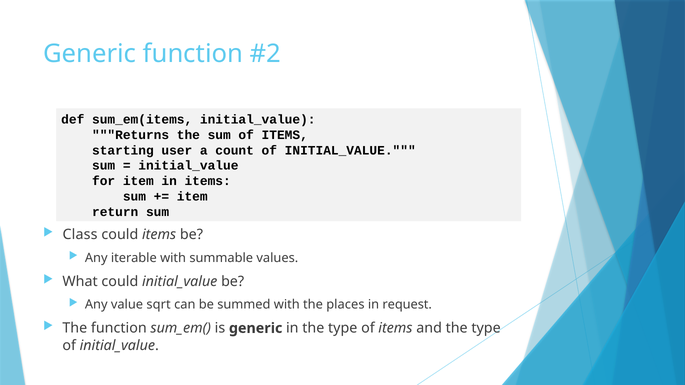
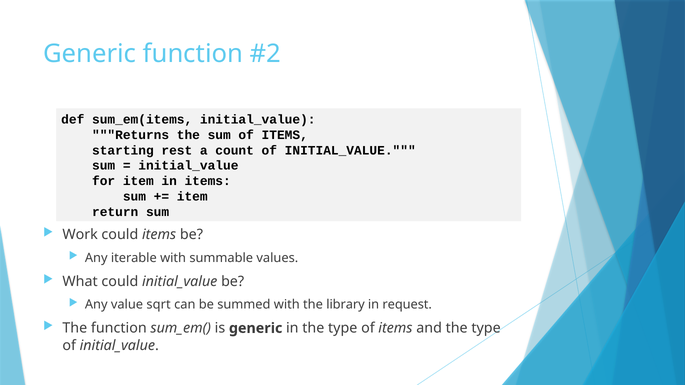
user: user -> rest
Class: Class -> Work
places: places -> library
